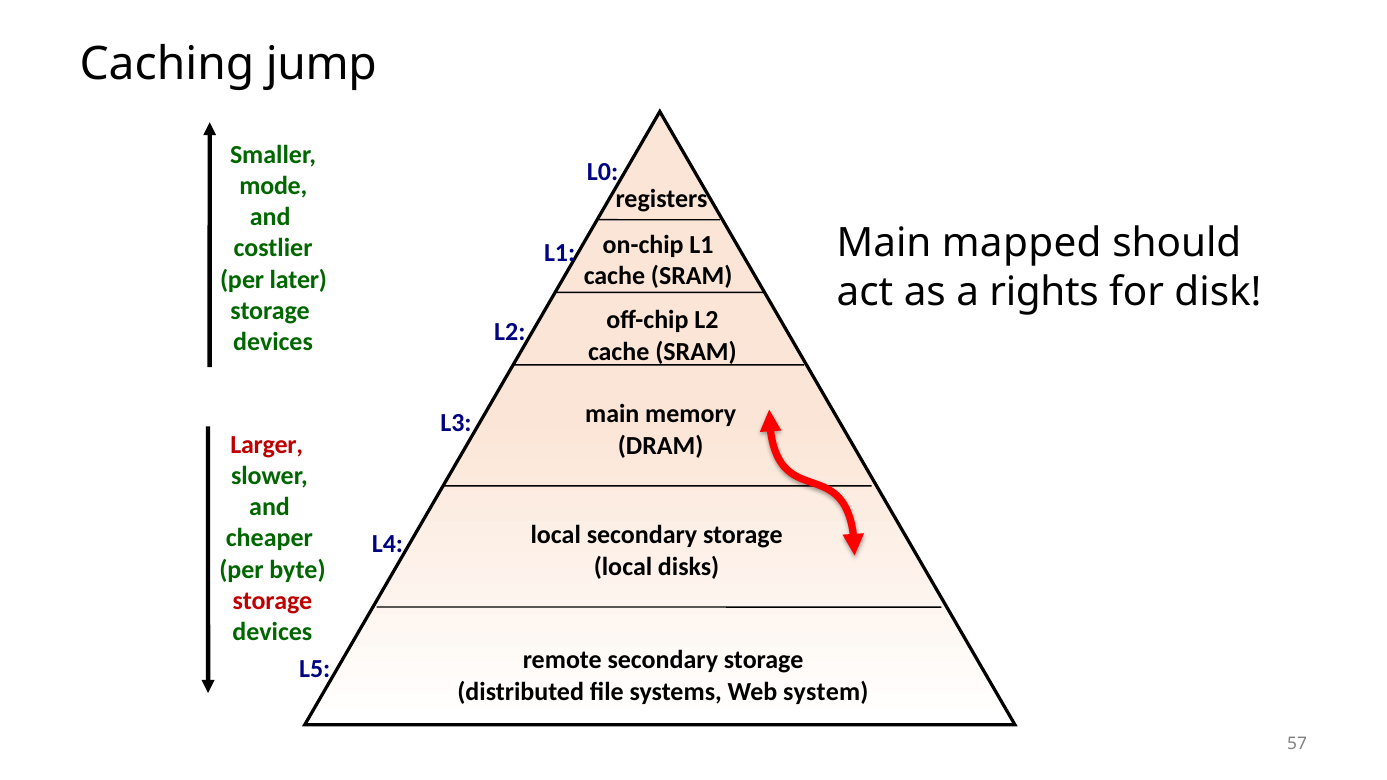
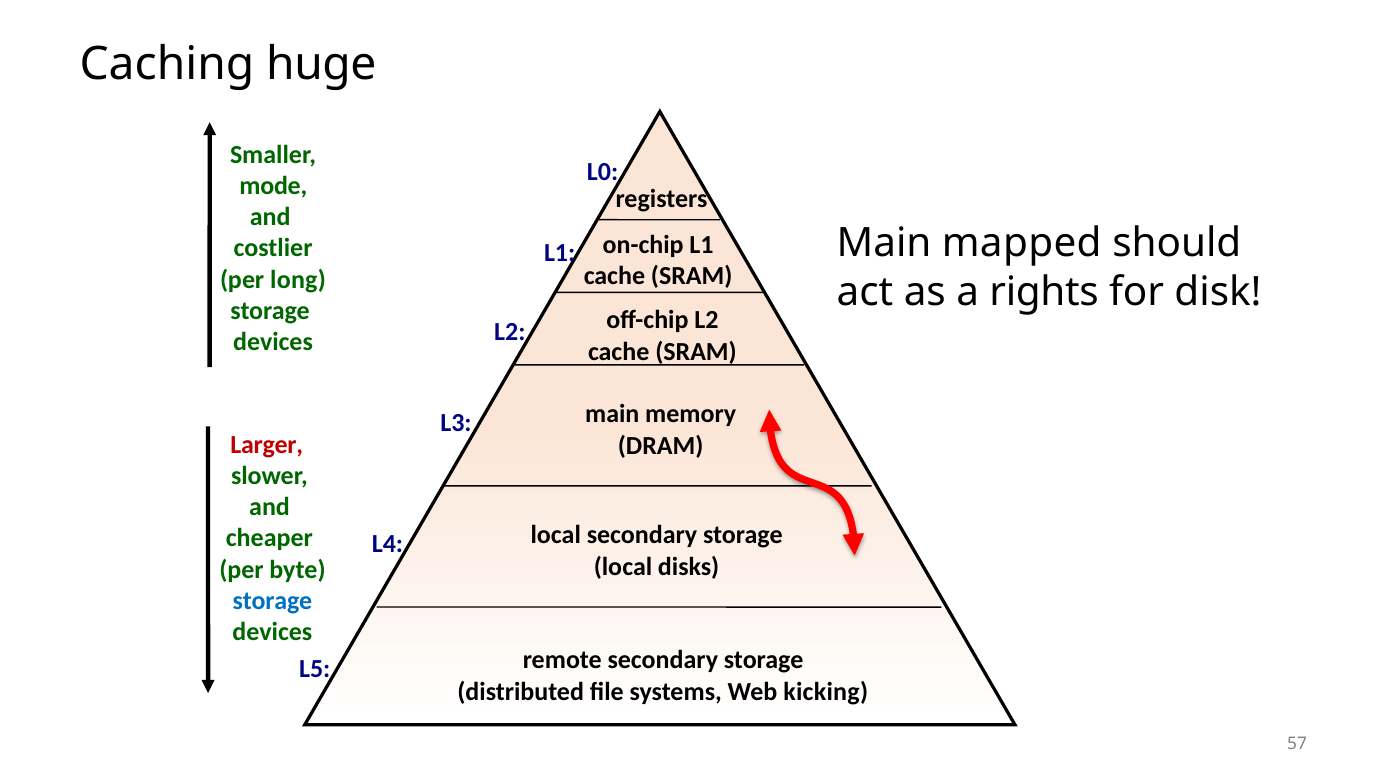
jump: jump -> huge
later: later -> long
storage at (272, 601) colour: red -> blue
system: system -> kicking
